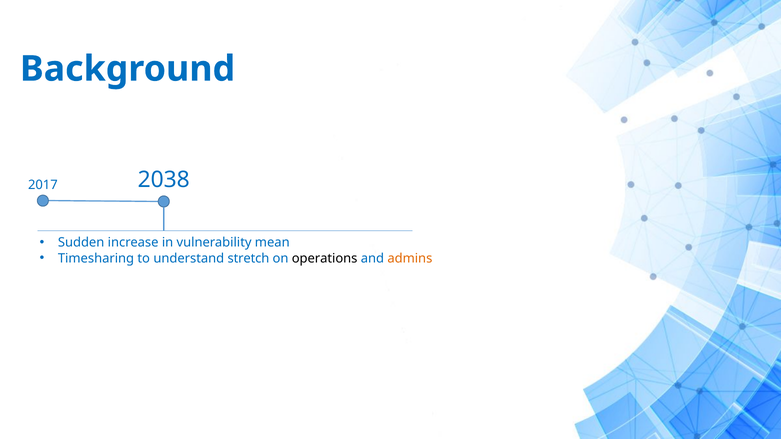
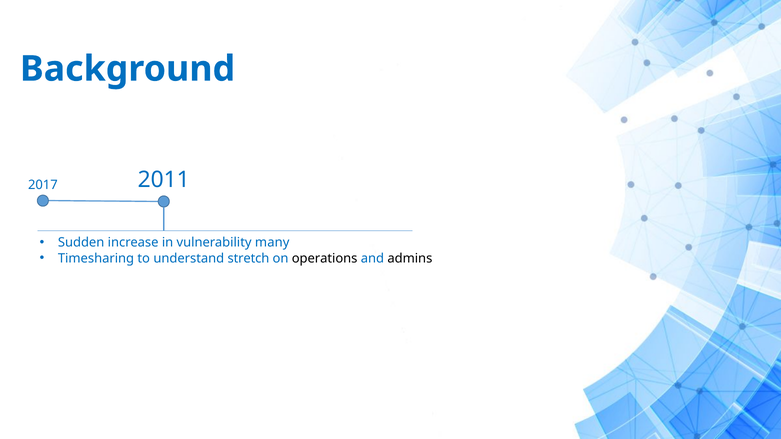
2038: 2038 -> 2011
mean: mean -> many
admins colour: orange -> black
